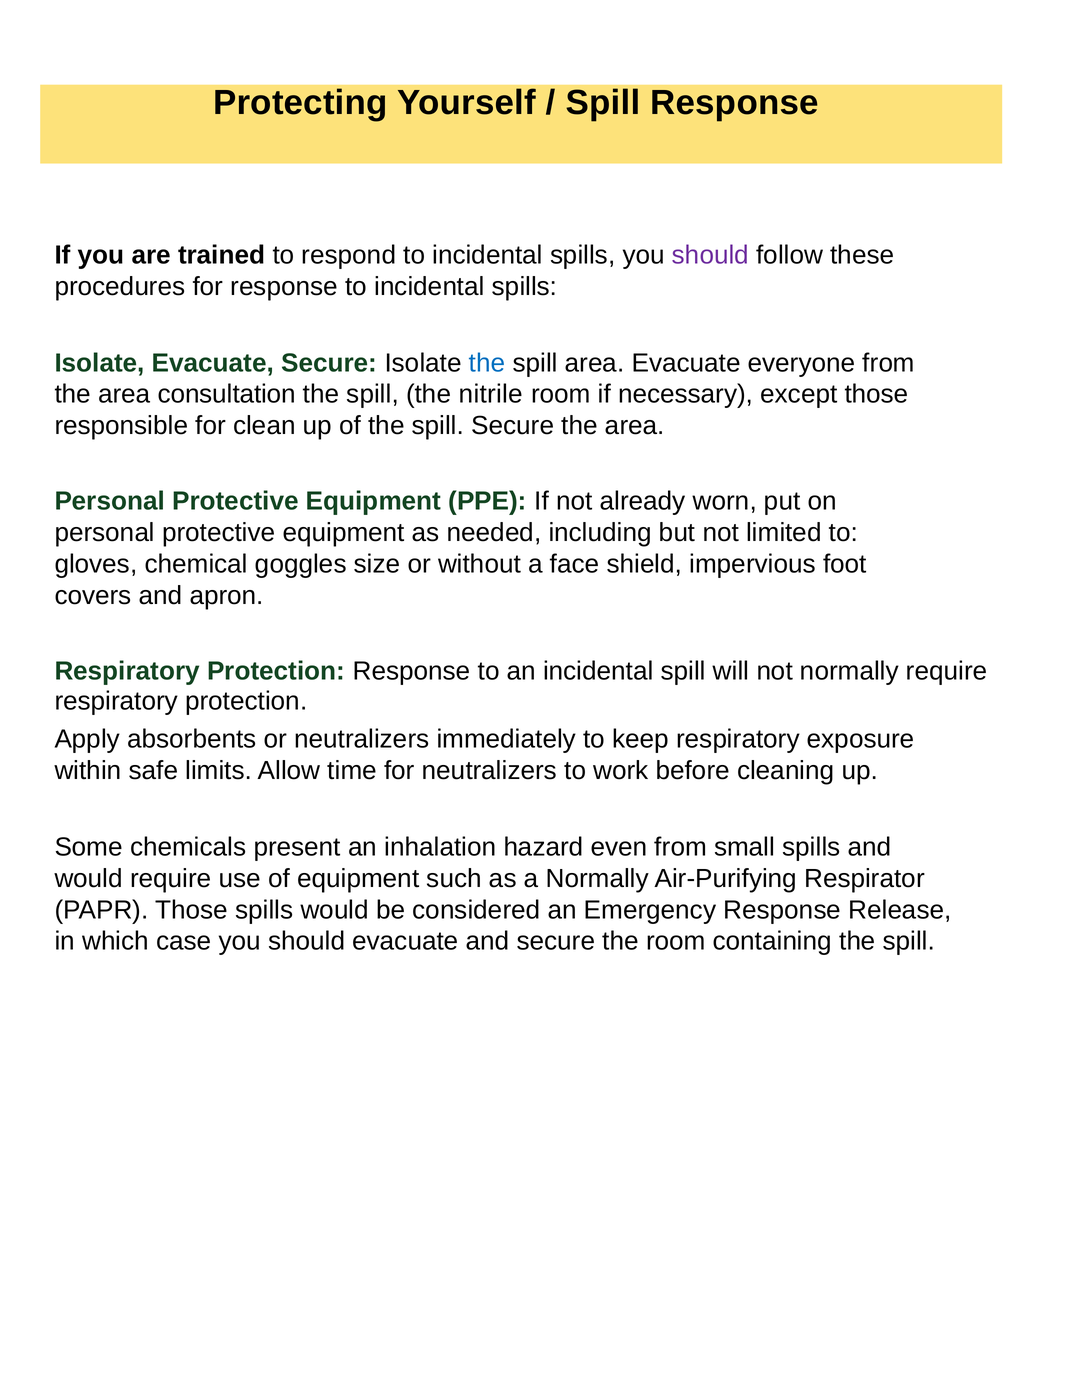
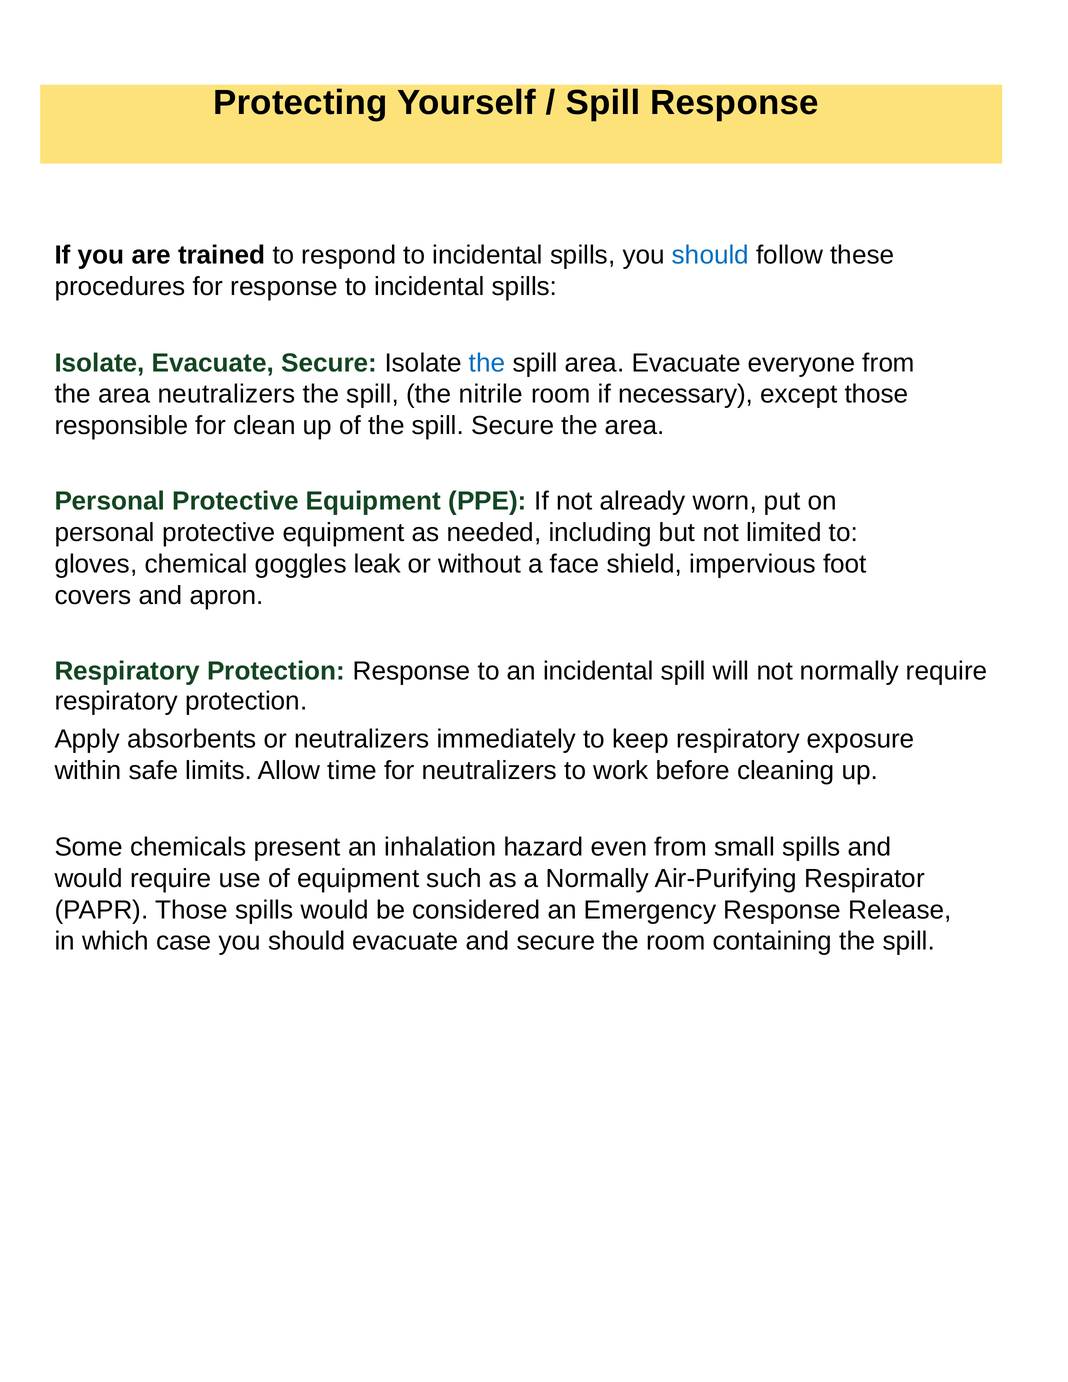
should at (710, 255) colour: purple -> blue
area consultation: consultation -> neutralizers
size: size -> leak
